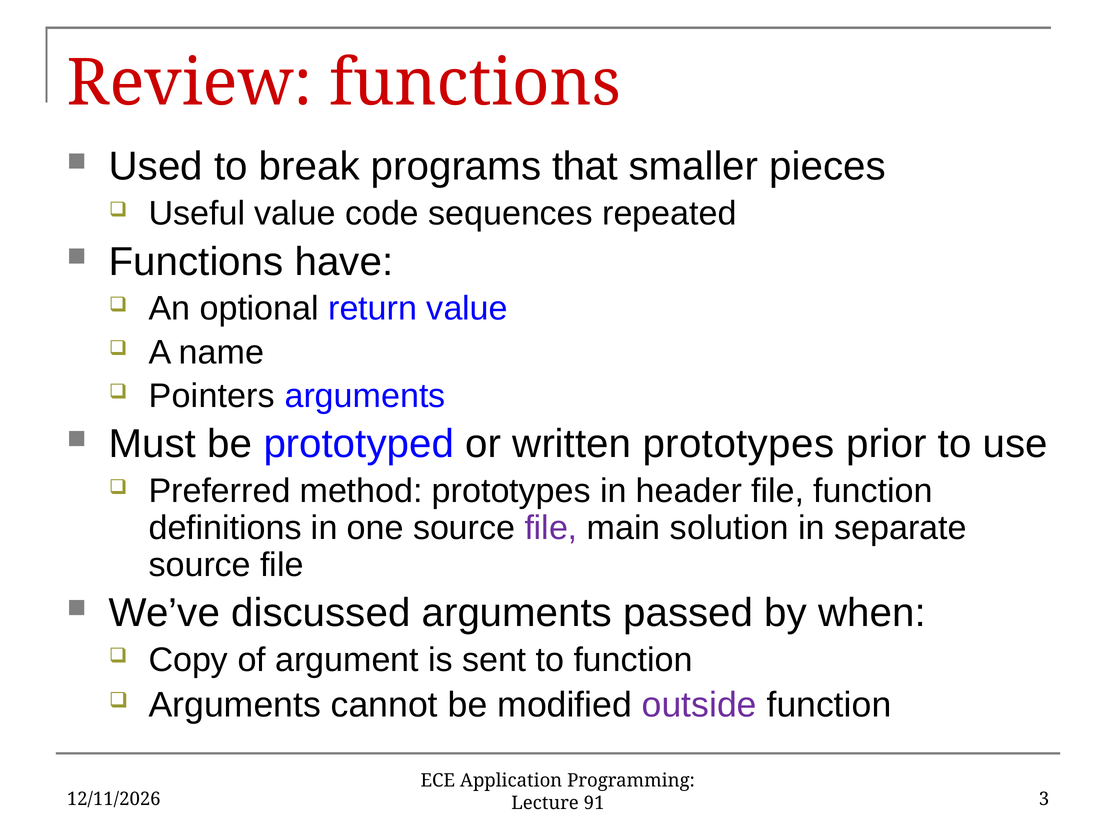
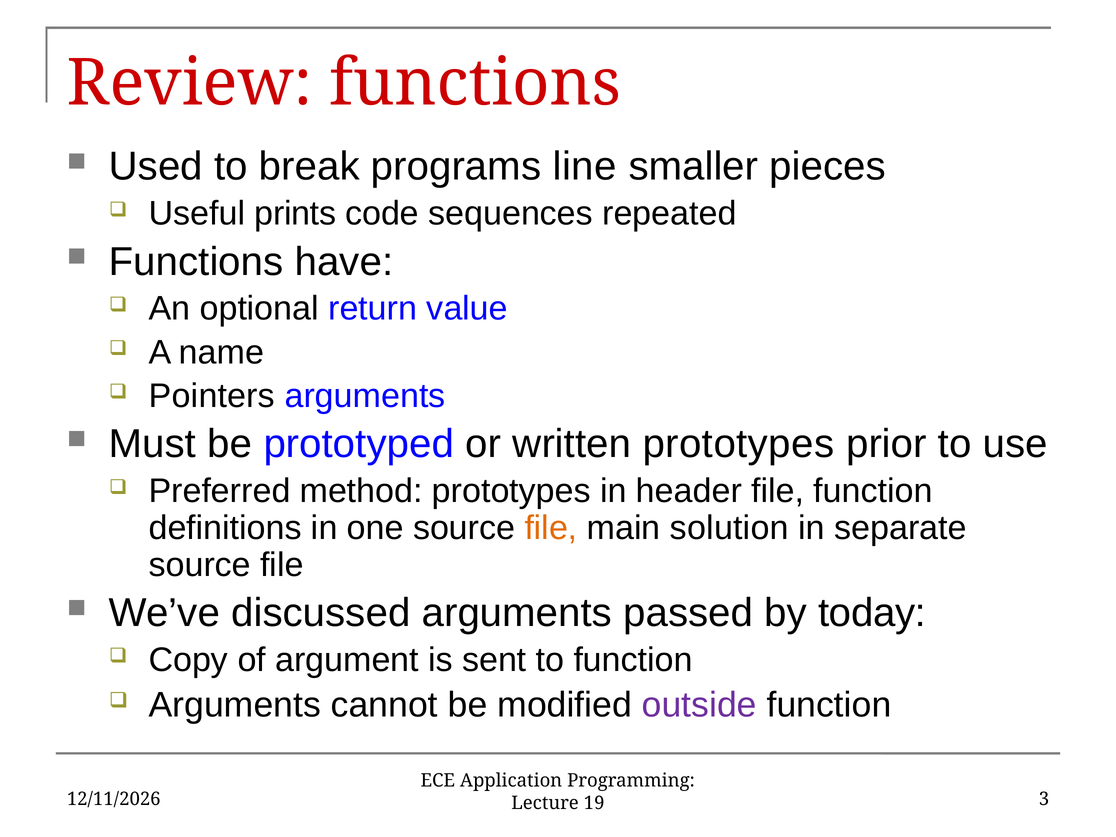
that: that -> line
Useful value: value -> prints
file at (551, 528) colour: purple -> orange
when: when -> today
91: 91 -> 19
